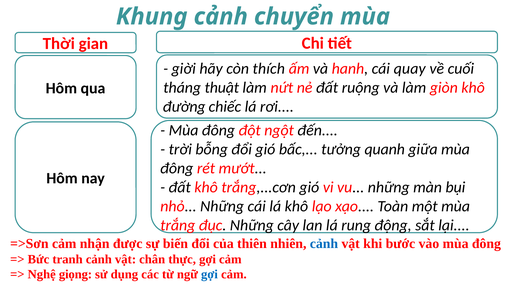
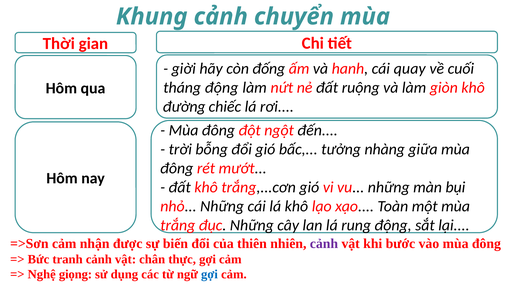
thích: thích -> đống
tháng thuật: thuật -> động
quanh: quanh -> nhàng
cảnh at (324, 243) colour: blue -> purple
